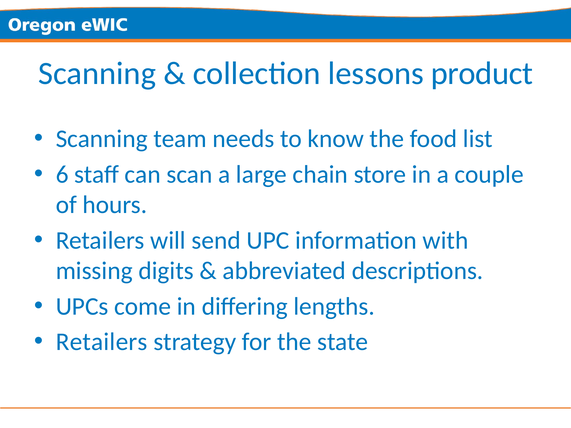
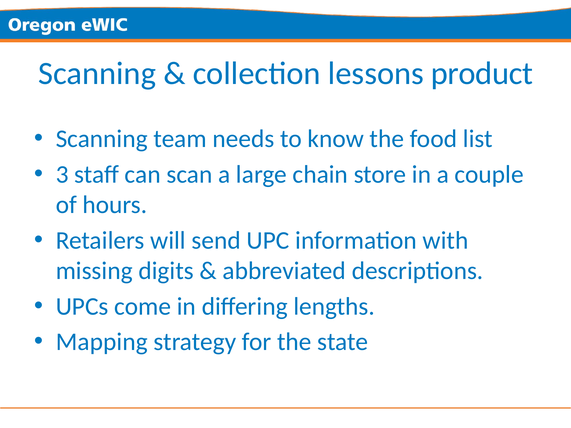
6: 6 -> 3
Retailers at (102, 342): Retailers -> Mapping
